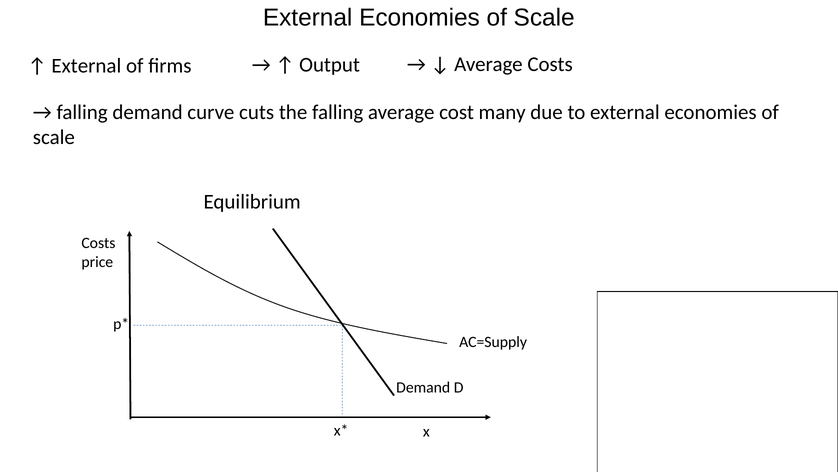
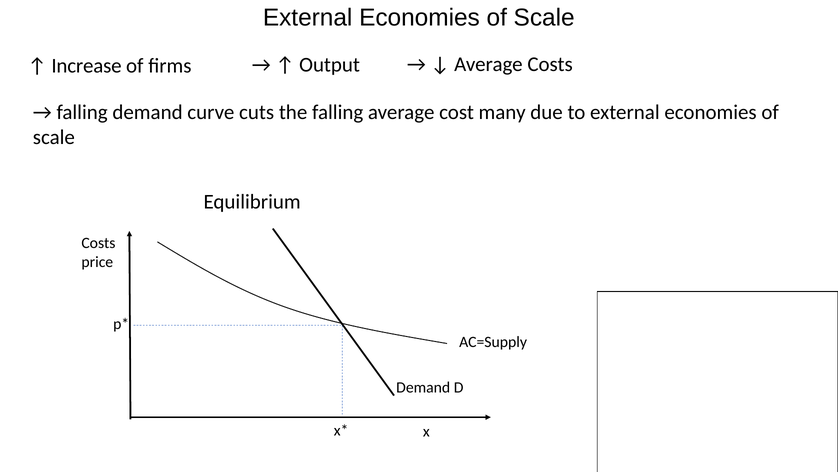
External at (86, 66): External -> Increase
